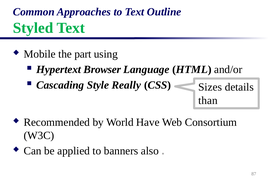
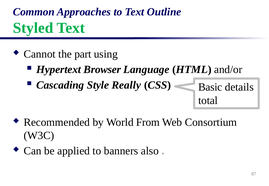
Mobile: Mobile -> Cannot
Sizes: Sizes -> Basic
than: than -> total
Have: Have -> From
